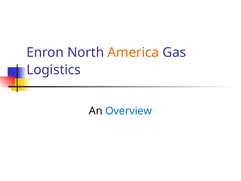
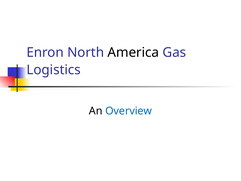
America colour: orange -> black
